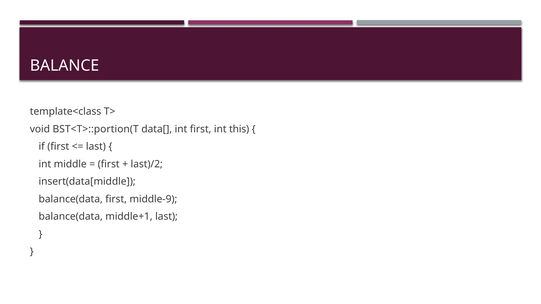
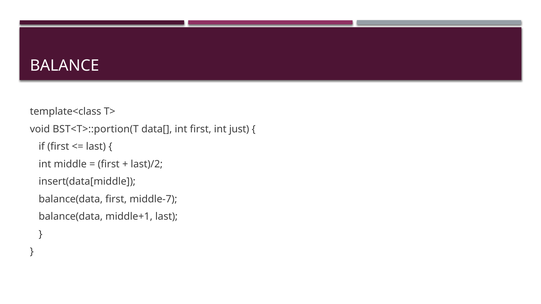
this: this -> just
middle-9: middle-9 -> middle-7
